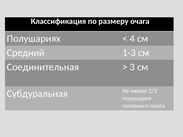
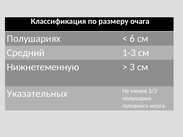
4: 4 -> 6
Соединительная: Соединительная -> Нижнетеменную
Субдуральная: Субдуральная -> Указательных
